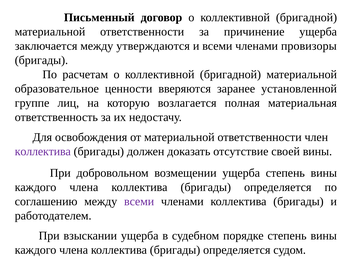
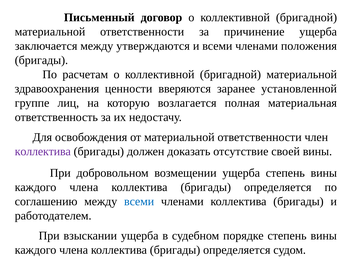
провизоры: провизоры -> положения
образовательное: образовательное -> здравоохранения
всеми at (139, 201) colour: purple -> blue
